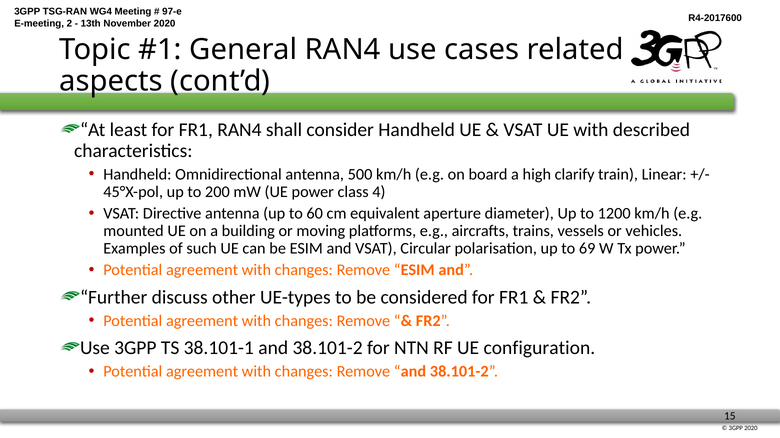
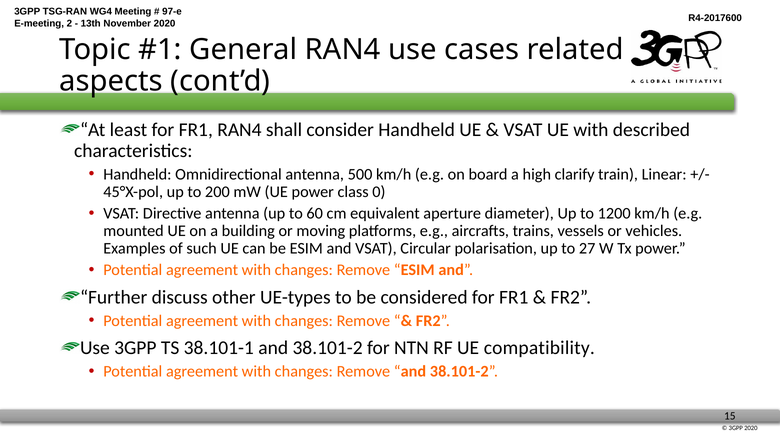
4: 4 -> 0
69: 69 -> 27
configuration: configuration -> compatibility
